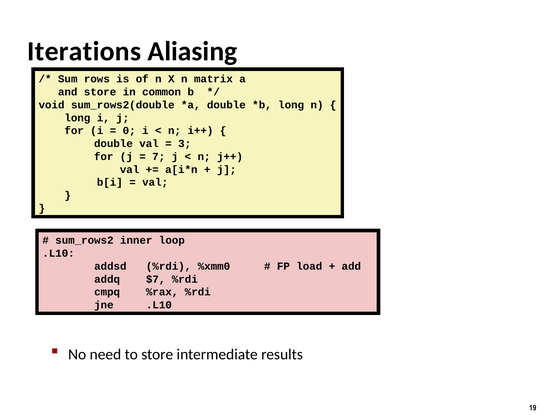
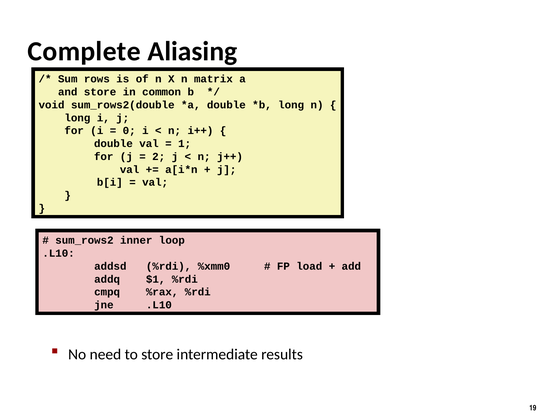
Iterations: Iterations -> Complete
3: 3 -> 1
7: 7 -> 2
$7: $7 -> $1
